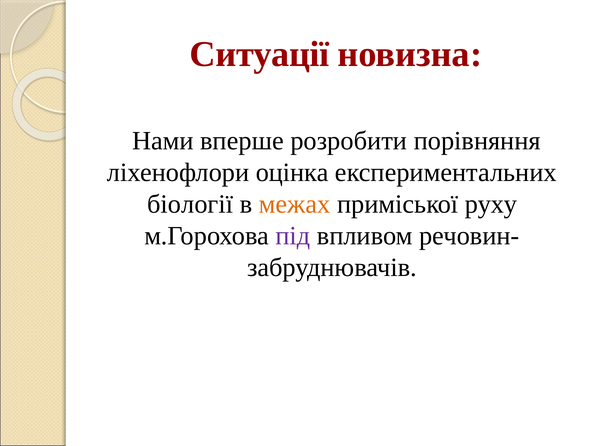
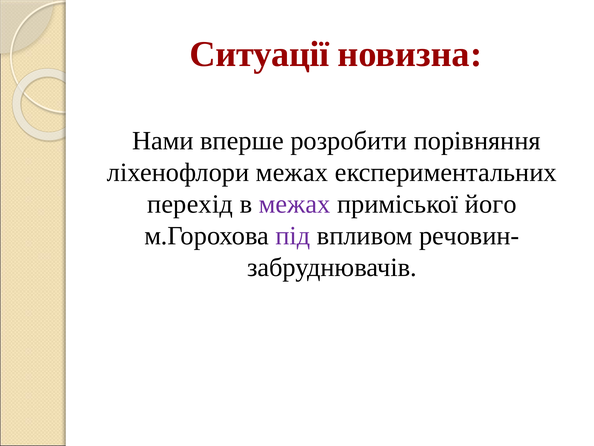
ліхенофлори оцінка: оцінка -> межах
біології: біології -> перехід
межах at (295, 204) colour: orange -> purple
руху: руху -> його
